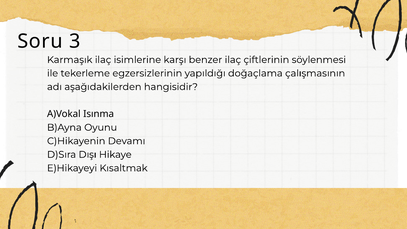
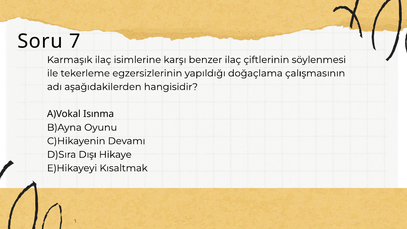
3: 3 -> 7
